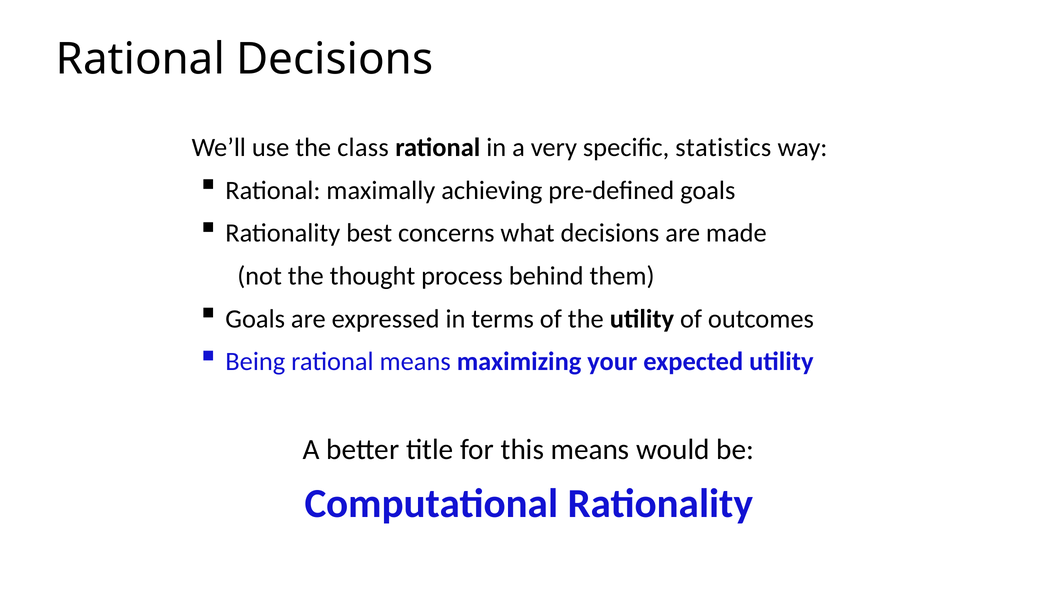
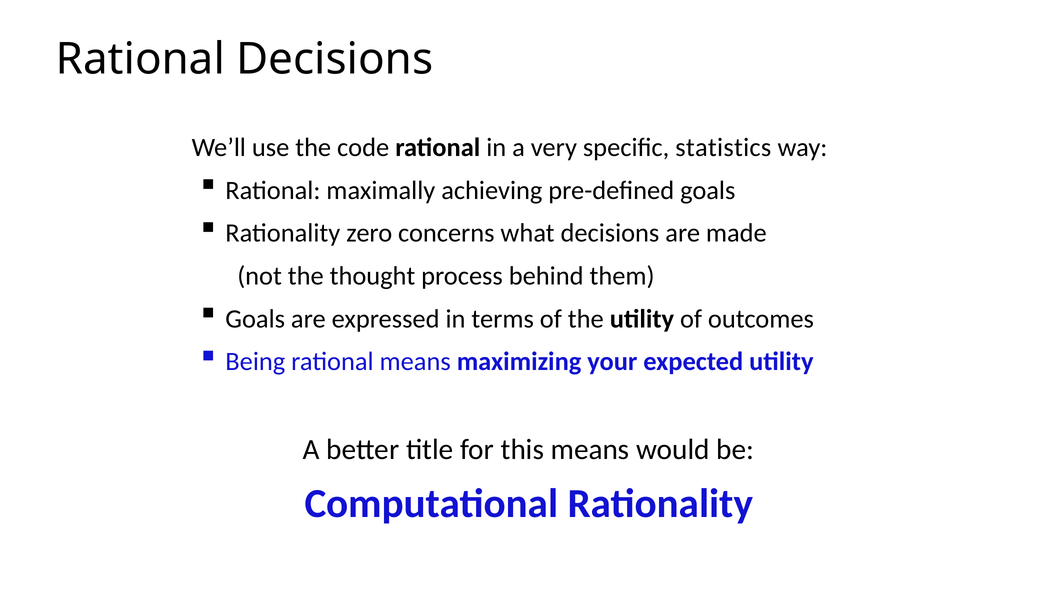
class: class -> code
best: best -> zero
